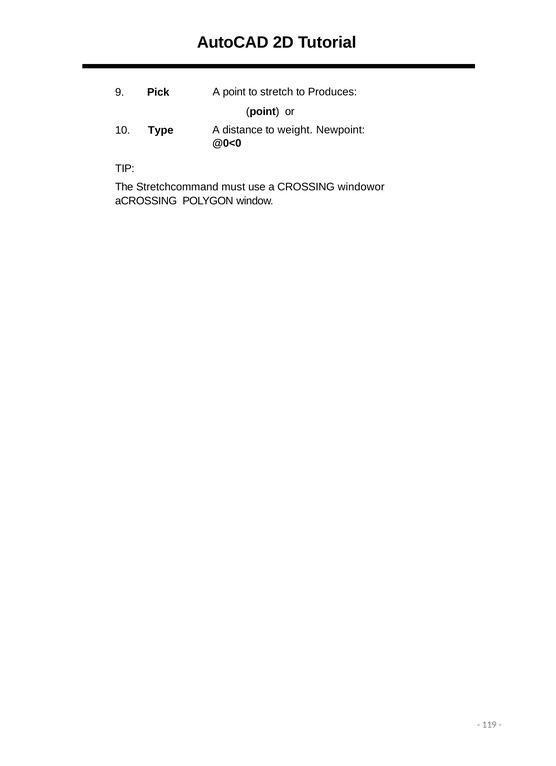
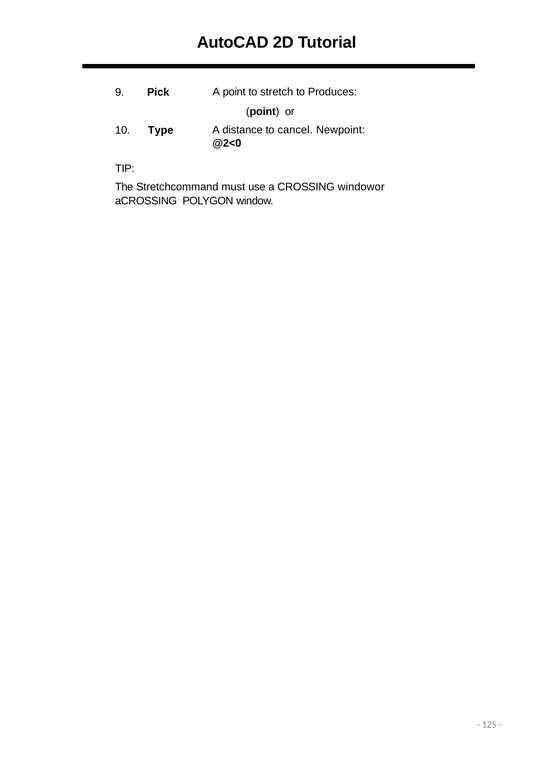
weight: weight -> cancel
@0<0: @0<0 -> @2<0
119: 119 -> 125
